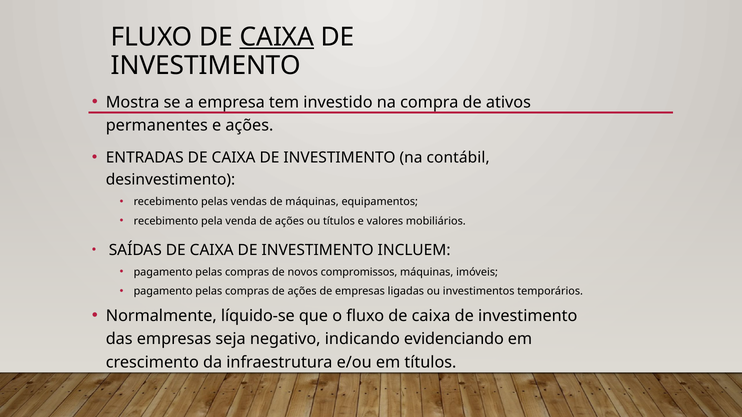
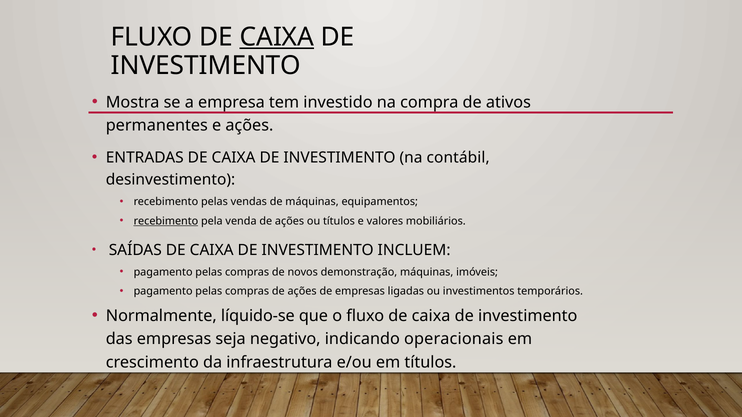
recebimento at (166, 221) underline: none -> present
compromissos: compromissos -> demonstração
evidenciando: evidenciando -> operacionais
